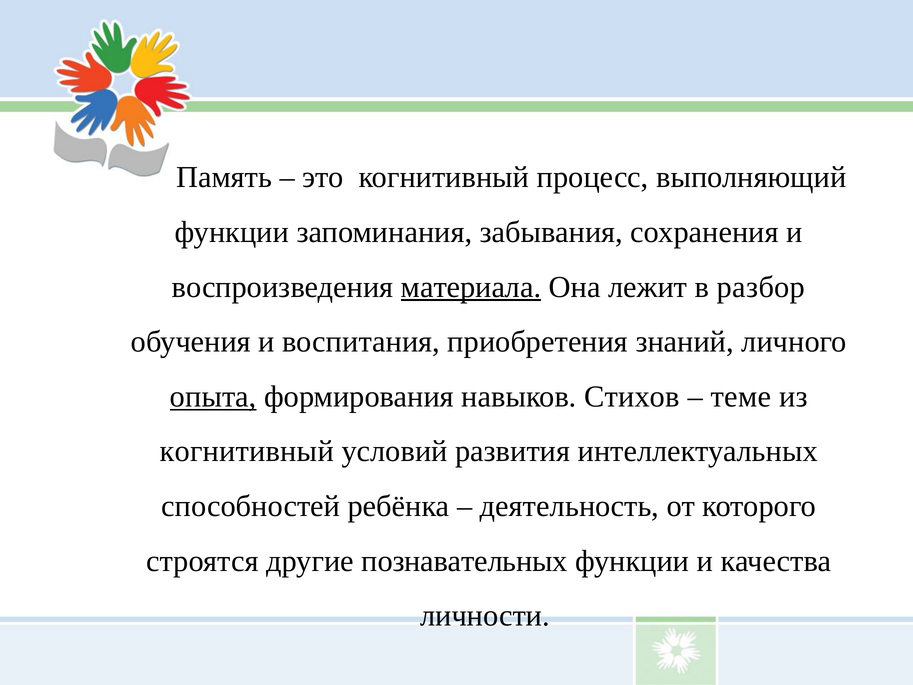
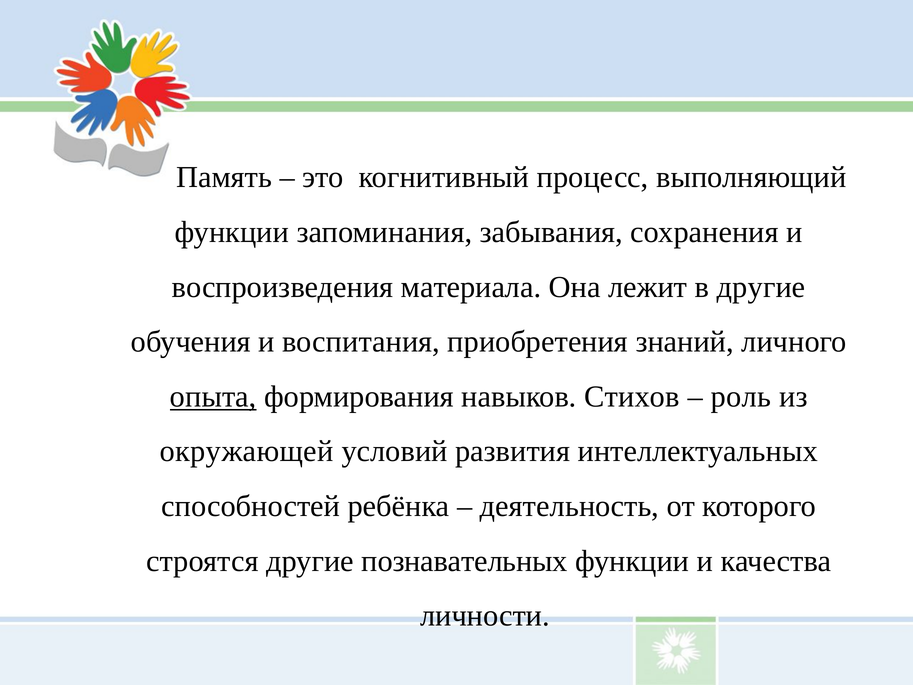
материала underline: present -> none
в разбор: разбор -> другие
теме: теме -> роль
когнитивный at (247, 451): когнитивный -> окружающей
